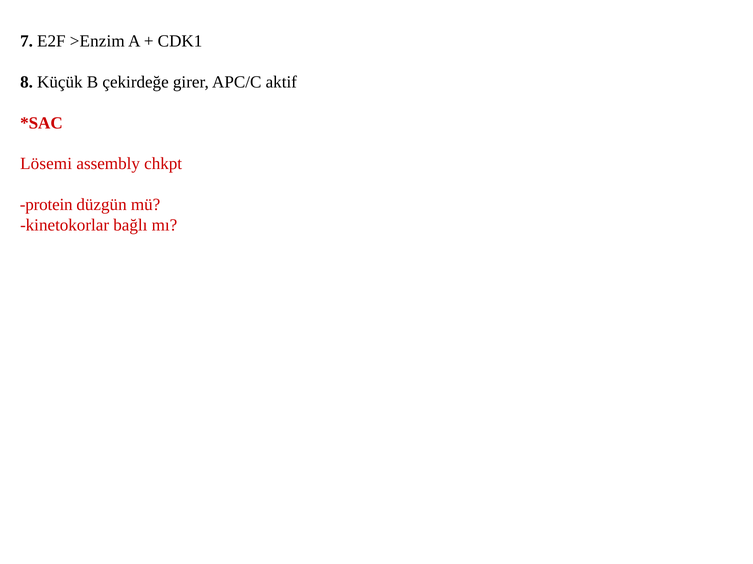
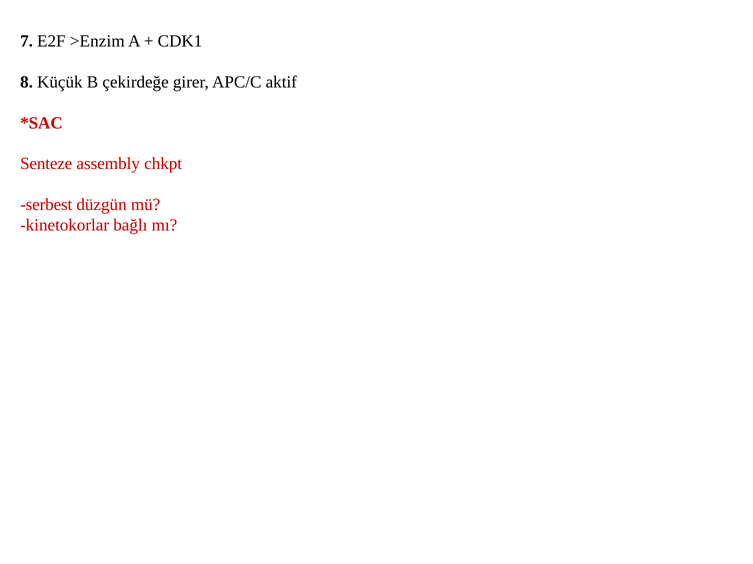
Lösemi: Lösemi -> Senteze
protein: protein -> serbest
